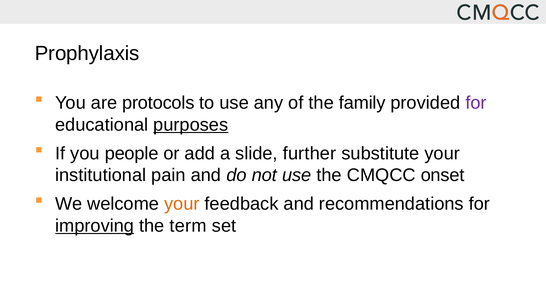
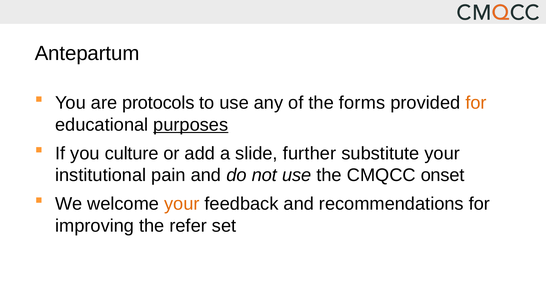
Prophylaxis: Prophylaxis -> Antepartum
family: family -> forms
for at (476, 103) colour: purple -> orange
people: people -> culture
improving underline: present -> none
term: term -> refer
